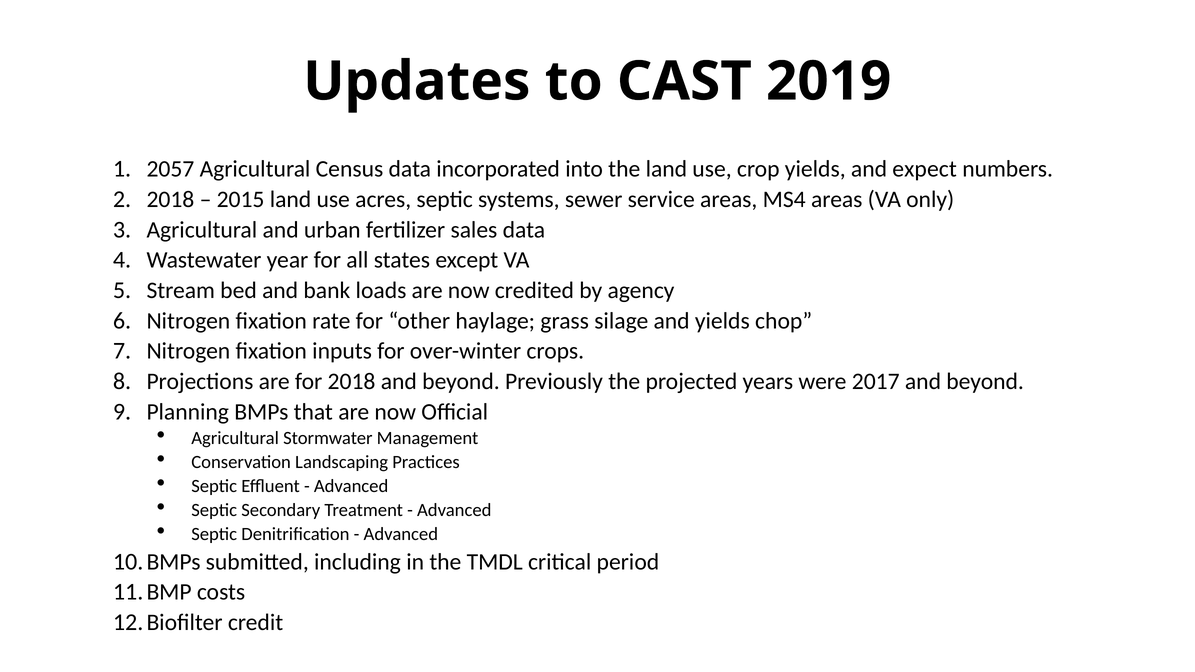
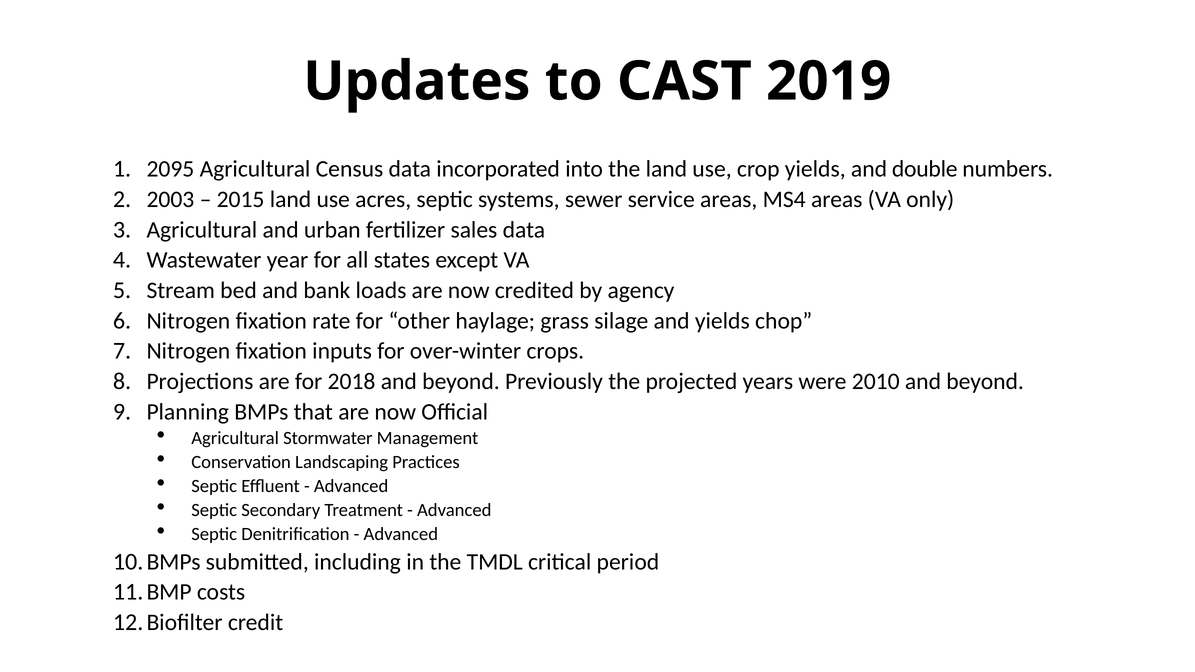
2057: 2057 -> 2095
expect: expect -> double
2018 at (170, 199): 2018 -> 2003
2017: 2017 -> 2010
